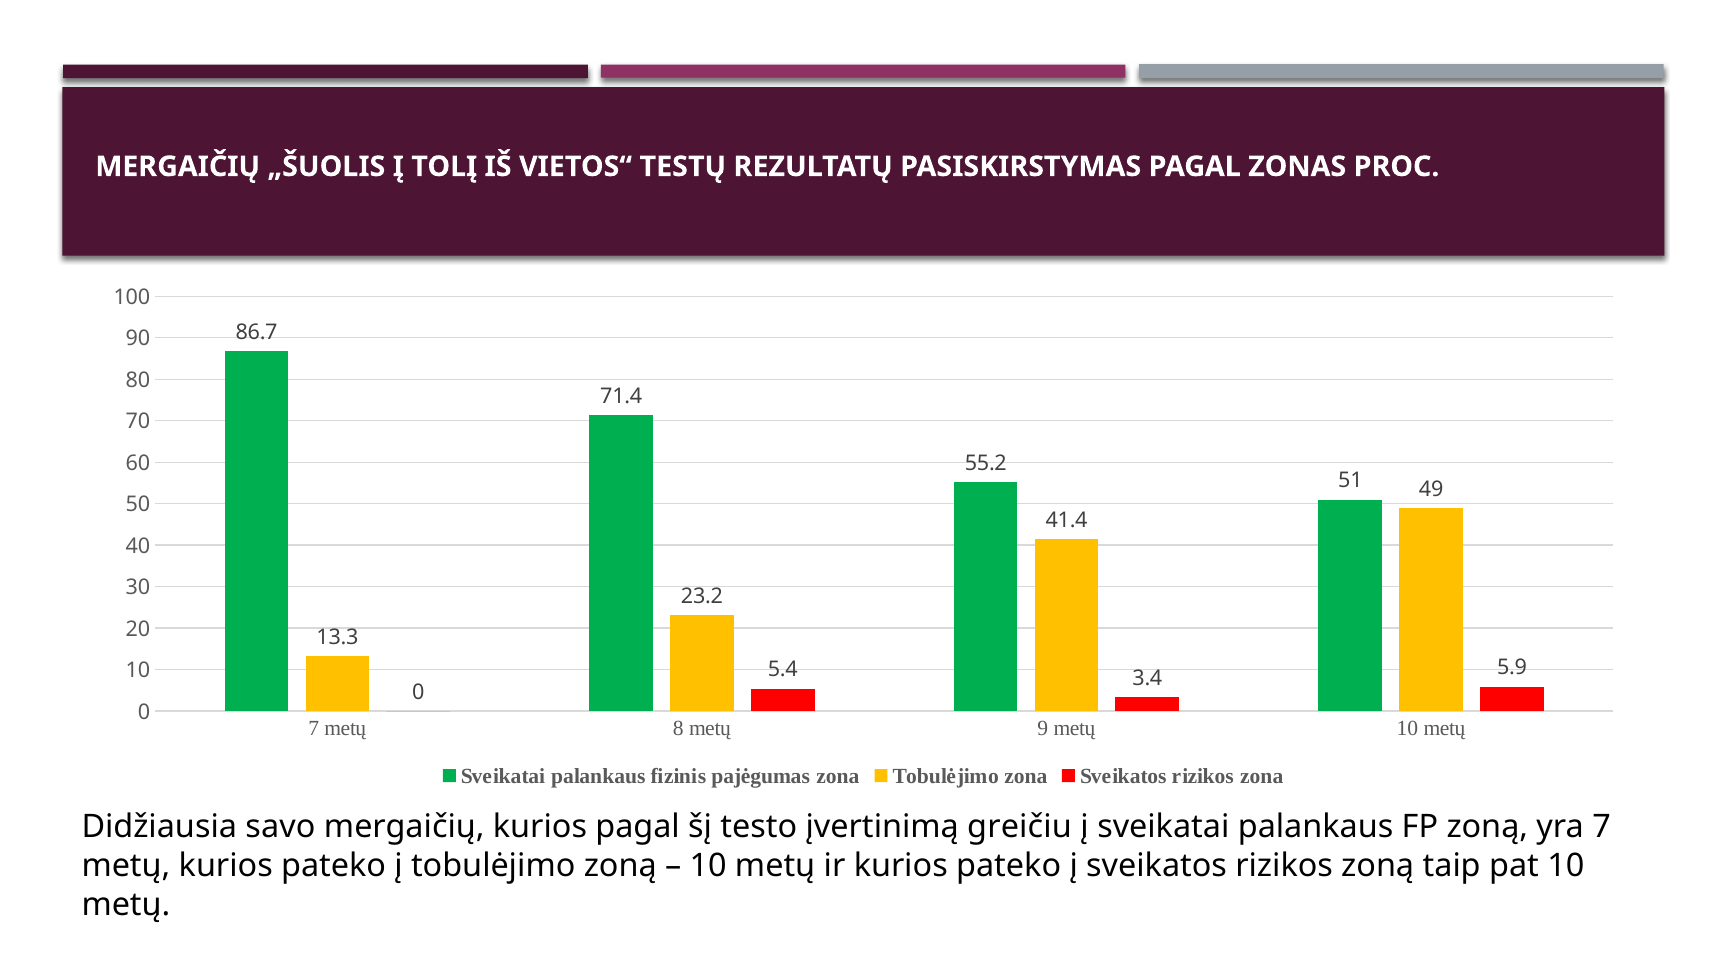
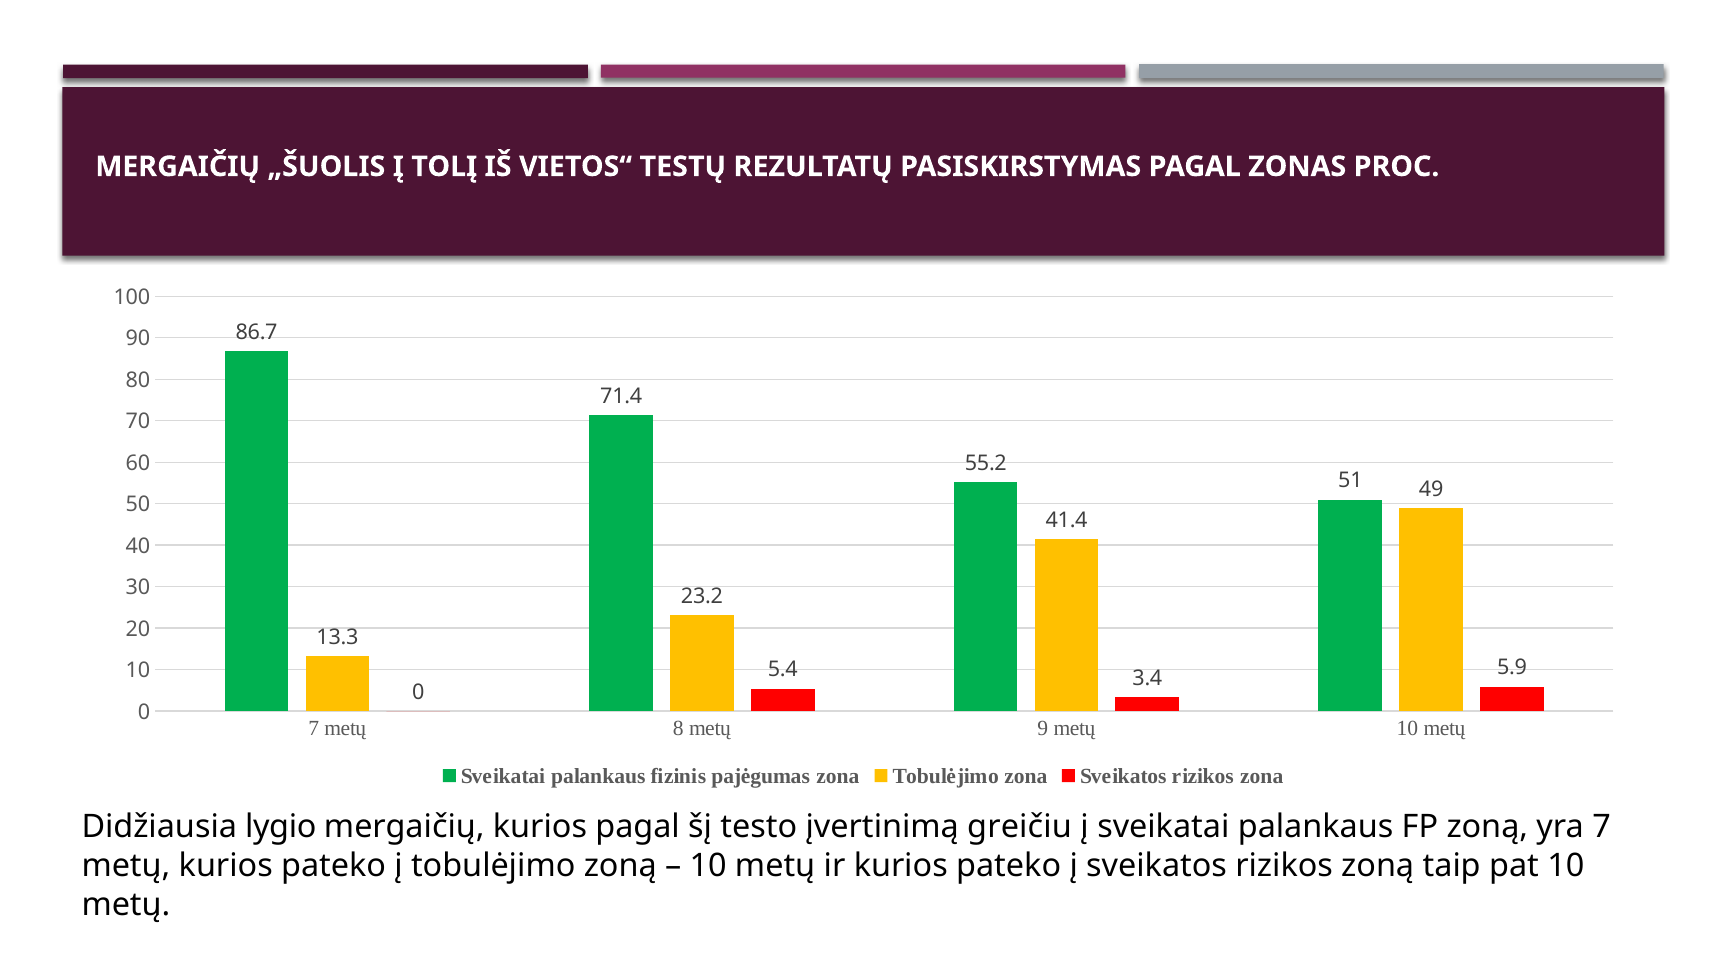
savo: savo -> lygio
